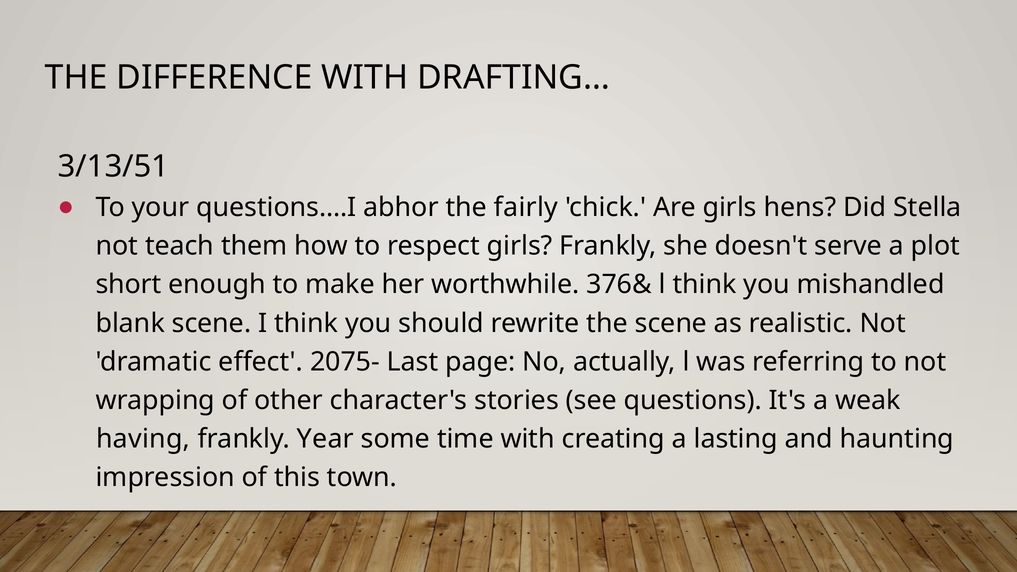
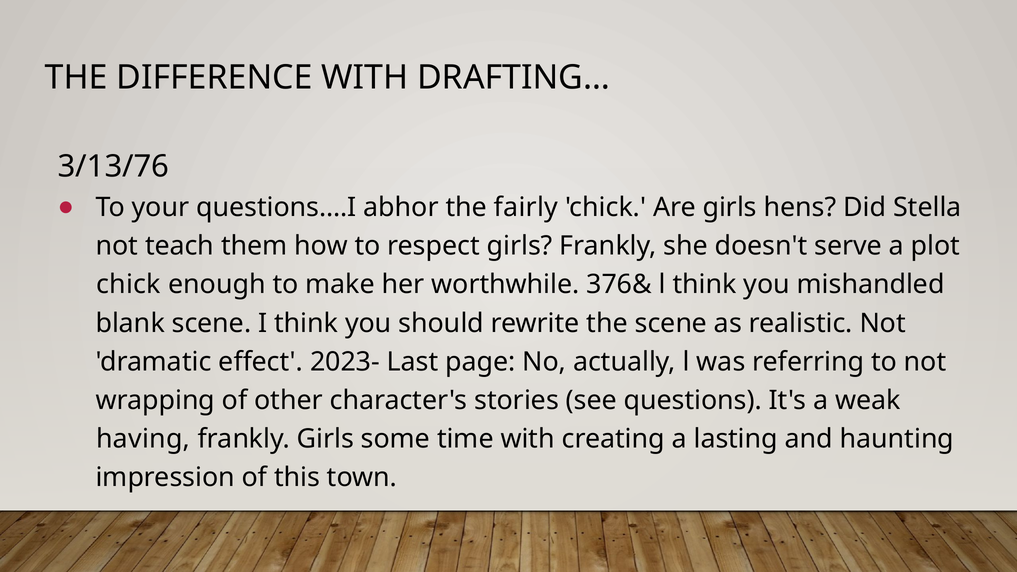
3/13/51: 3/13/51 -> 3/13/76
short at (129, 285): short -> chick
2075-: 2075- -> 2023-
frankly Year: Year -> Girls
